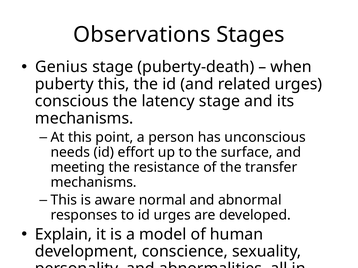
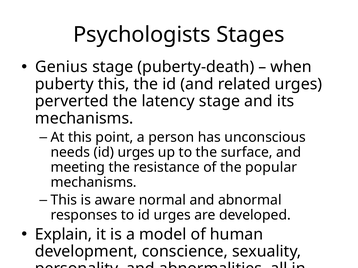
Observations: Observations -> Psychologists
conscious: conscious -> perverted
needs id effort: effort -> urges
transfer: transfer -> popular
